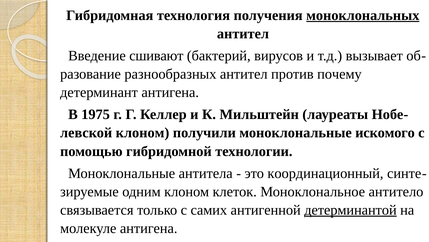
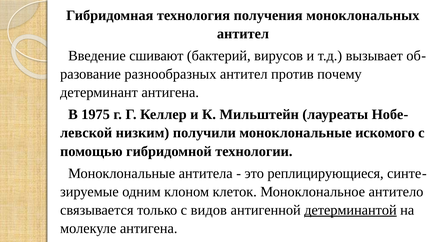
моноклональных underline: present -> none
клоном at (142, 133): клоном -> низким
координационный: координационный -> реплицирующиеся
самих: самих -> видов
